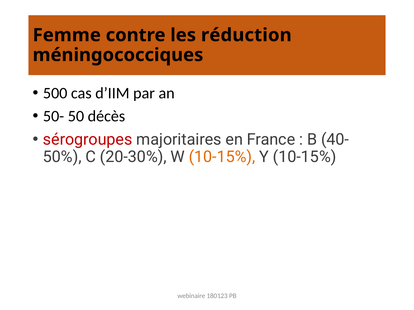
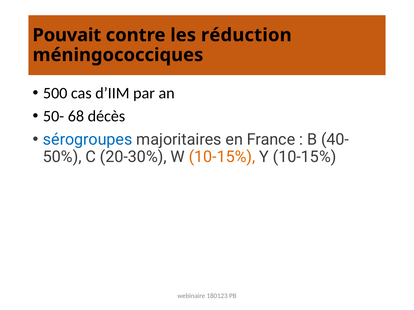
Femme: Femme -> Pouvait
50: 50 -> 68
sérogroupes colour: red -> blue
